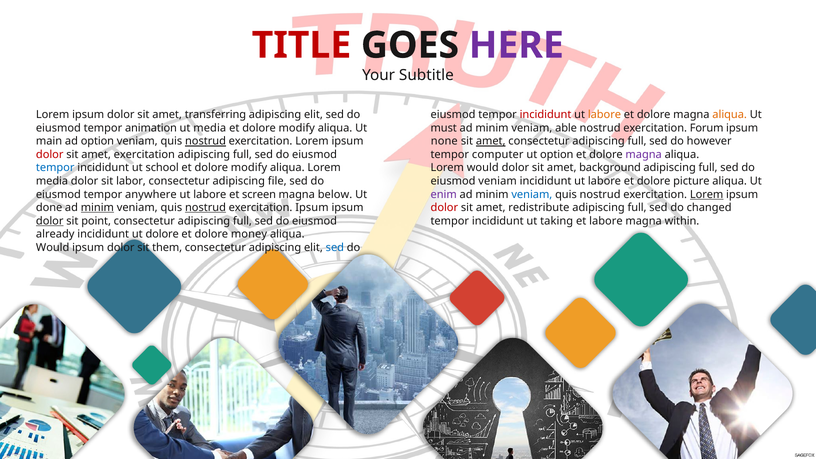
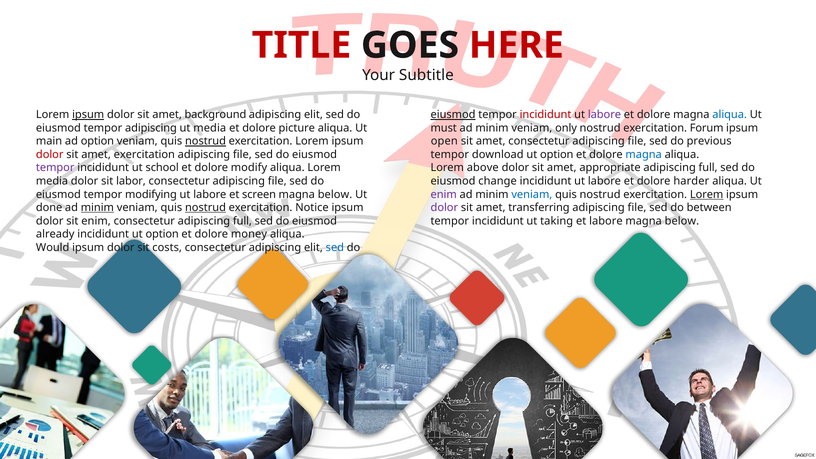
HERE colour: purple -> red
ipsum at (88, 115) underline: none -> present
transferring: transferring -> background
eiusmod at (453, 115) underline: none -> present
labore at (604, 115) colour: orange -> purple
aliqua at (730, 115) colour: orange -> blue
tempor animation: animation -> adipiscing
modify at (297, 128): modify -> picture
able: able -> only
none: none -> open
amet at (491, 141) underline: present -> none
full at (637, 141): full -> file
however: however -> previous
full at (242, 155): full -> file
computer: computer -> download
magna at (644, 155) colour: purple -> blue
tempor at (55, 168) colour: blue -> purple
Lorem would: would -> above
background: background -> appropriate
eiusmod veniam: veniam -> change
picture: picture -> harder
anywhere: anywhere -> modifying
exercitation Ipsum: Ipsum -> Notice
dolor at (444, 208) colour: red -> purple
redistribute: redistribute -> transferring
full at (637, 208): full -> file
changed: changed -> between
dolor at (50, 221) underline: present -> none
sit point: point -> enim
within at (682, 221): within -> below
incididunt ut dolore: dolore -> option
them: them -> costs
